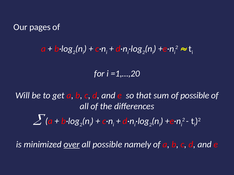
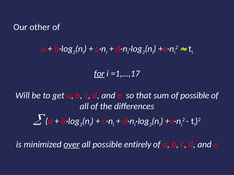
pages: pages -> other
for underline: none -> present
=1,…,20: =1,…,20 -> =1,…,17
namely: namely -> entirely
